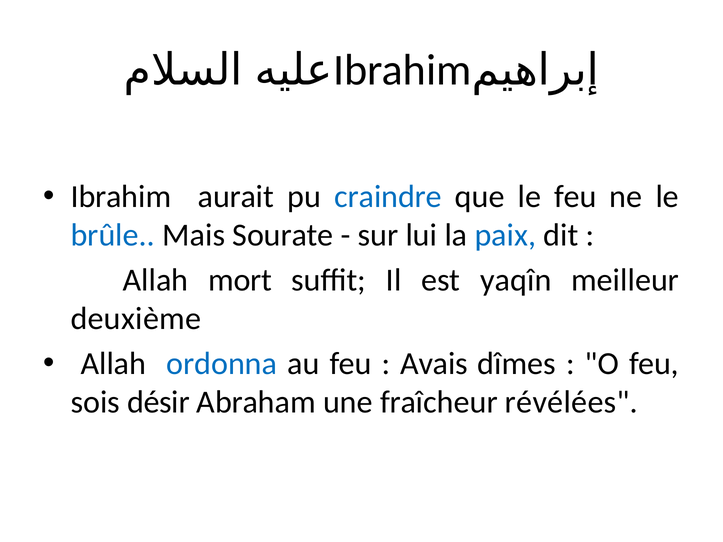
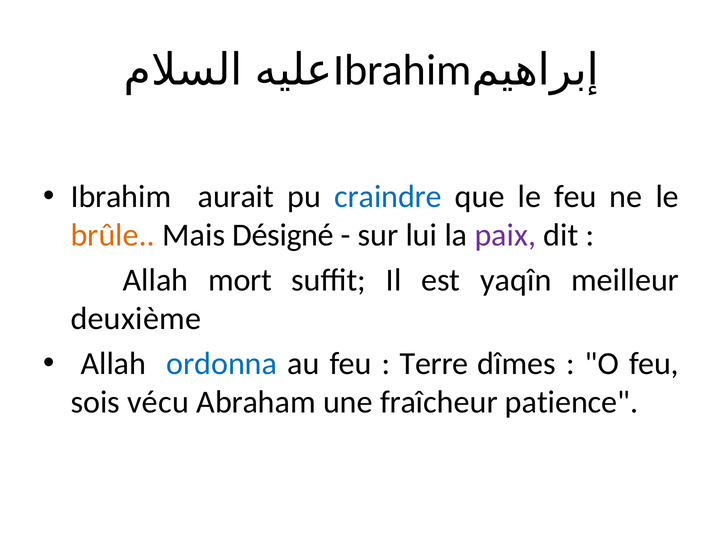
brûle colour: blue -> orange
Sourate: Sourate -> Désigné
paix colour: blue -> purple
Avais: Avais -> Terre
désir: désir -> vécu
révélées: révélées -> patience
